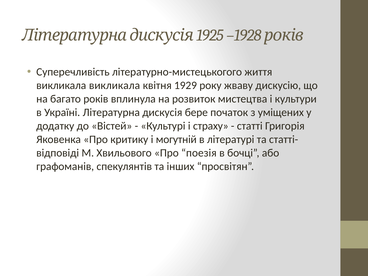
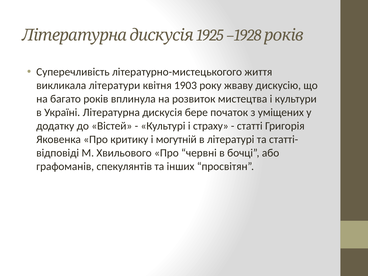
викликала викликала: викликала -> літератури
1929: 1929 -> 1903
поезія: поезія -> червні
